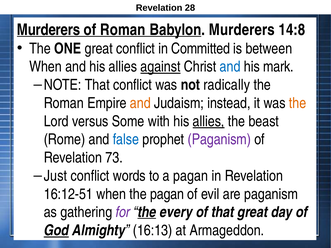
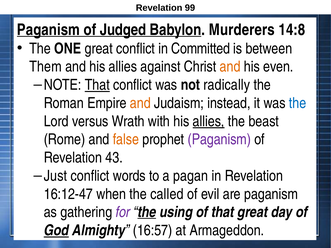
28: 28 -> 99
Murderers at (49, 30): Murderers -> Paganism
of Roman: Roman -> Judged
When at (46, 67): When -> Them
against underline: present -> none
and at (230, 67) colour: blue -> orange
mark: mark -> even
That at (97, 85) underline: none -> present
the at (298, 103) colour: orange -> blue
Some: Some -> Wrath
false colour: blue -> orange
73: 73 -> 43
16:12-51: 16:12-51 -> 16:12-47
the pagan: pagan -> called
every: every -> using
16:13: 16:13 -> 16:57
